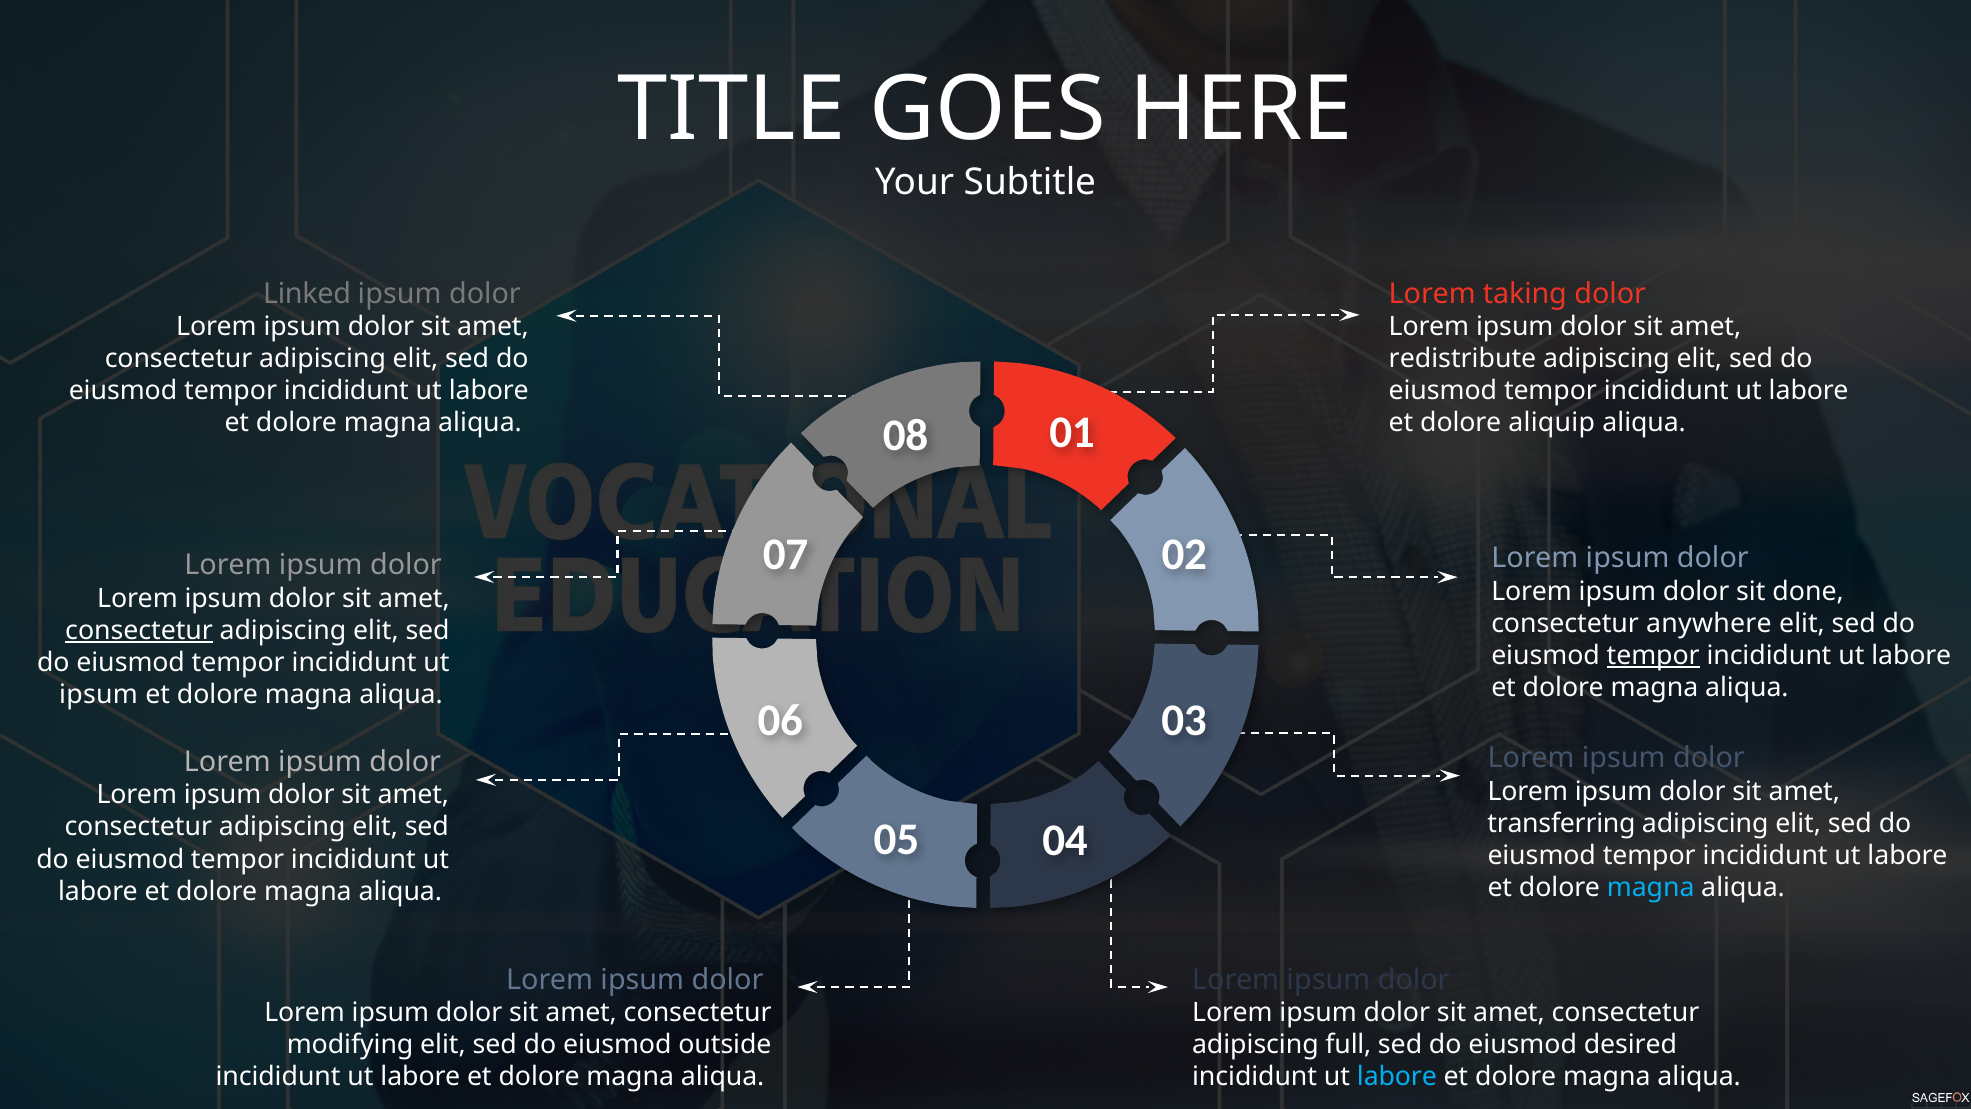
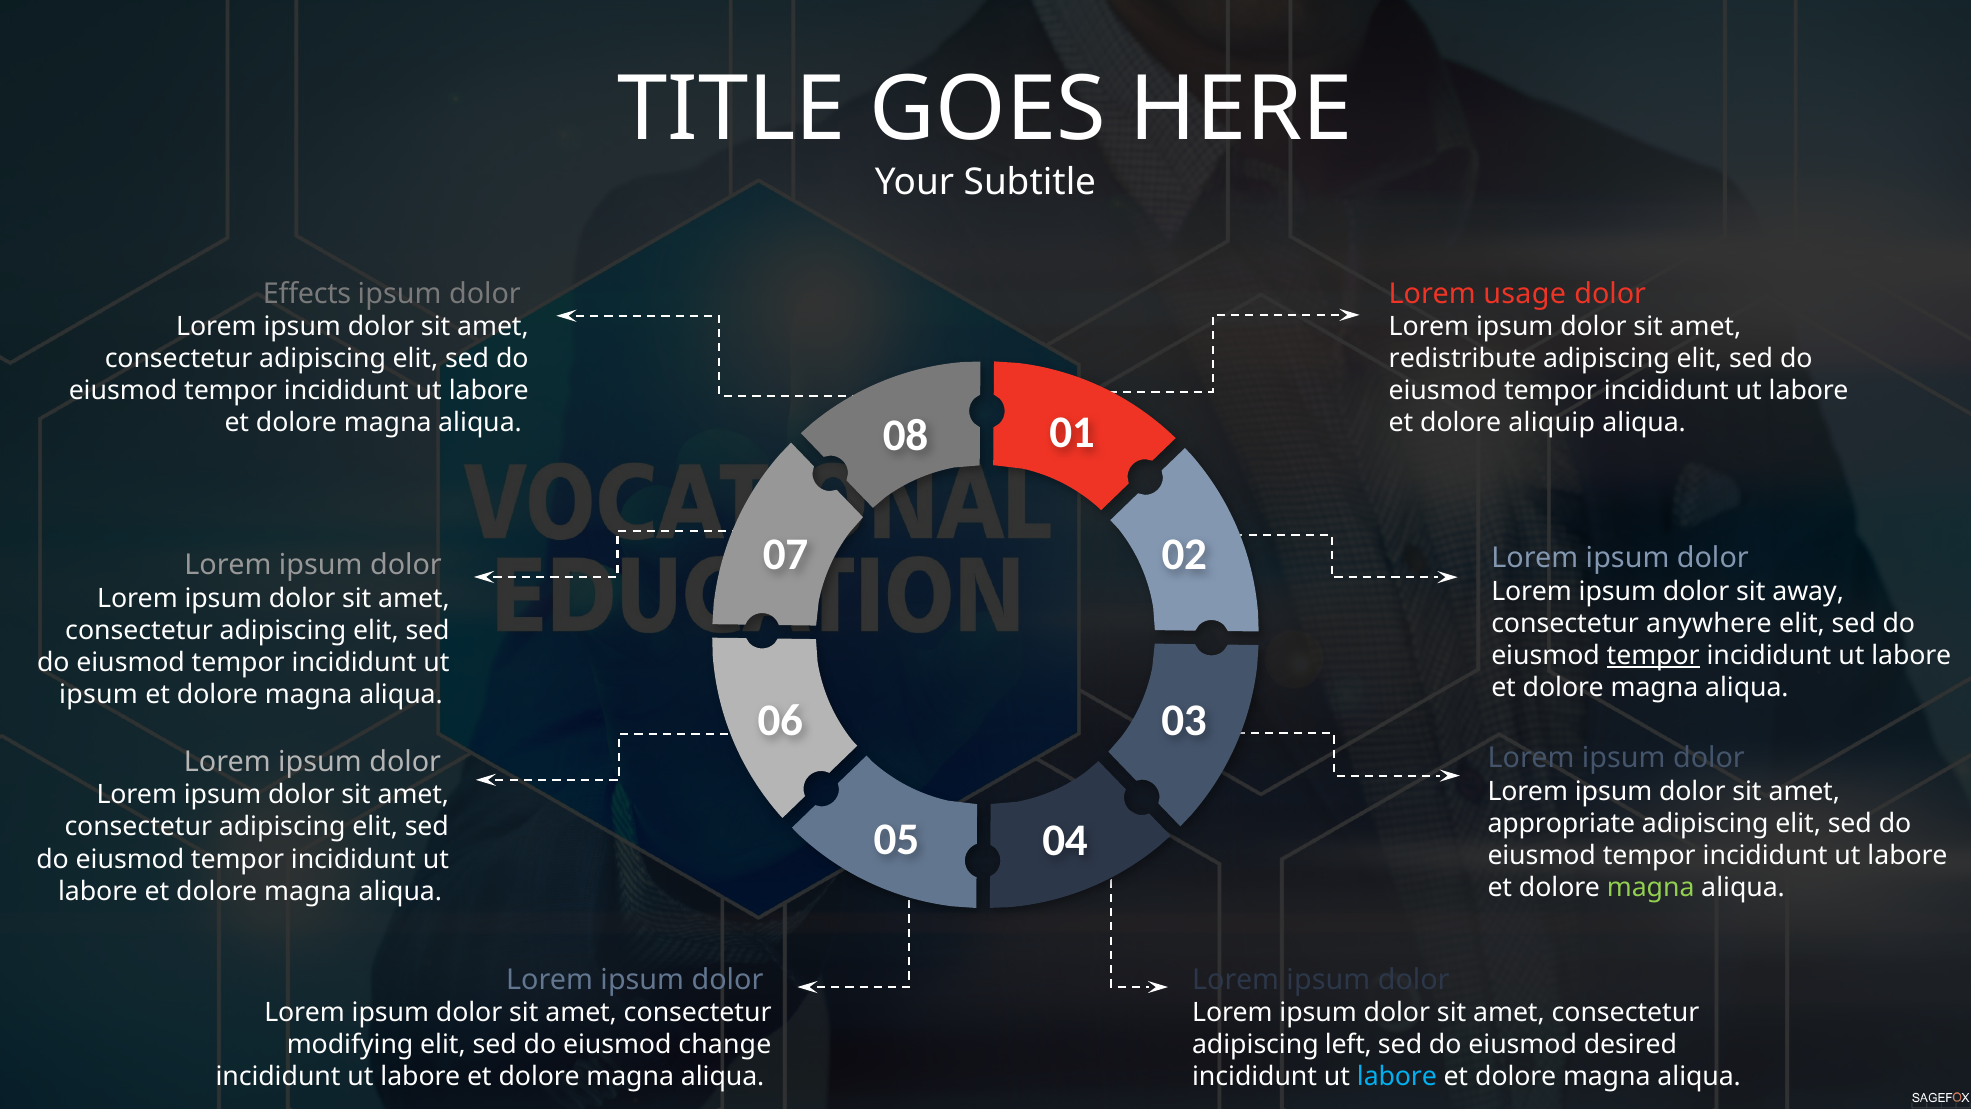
Linked: Linked -> Effects
taking: taking -> usage
done: done -> away
consectetur at (139, 630) underline: present -> none
transferring: transferring -> appropriate
magna at (1651, 887) colour: light blue -> light green
outside: outside -> change
full: full -> left
